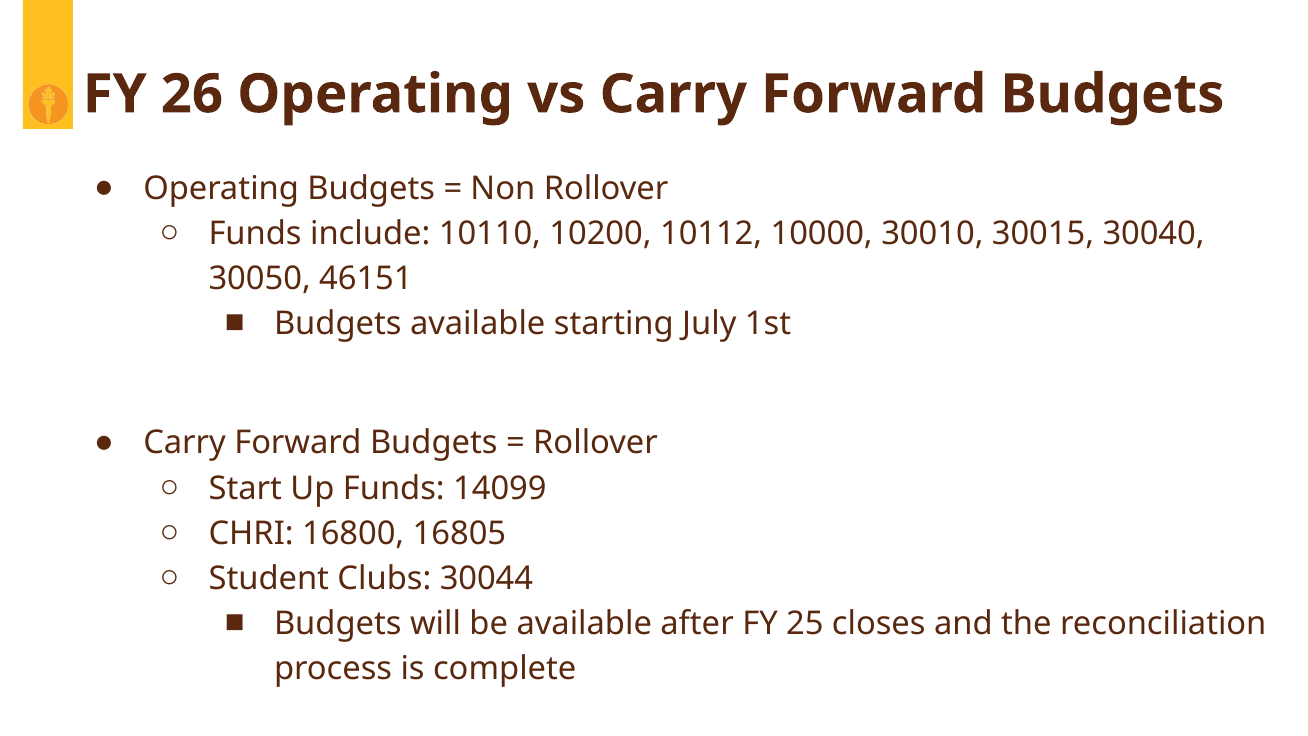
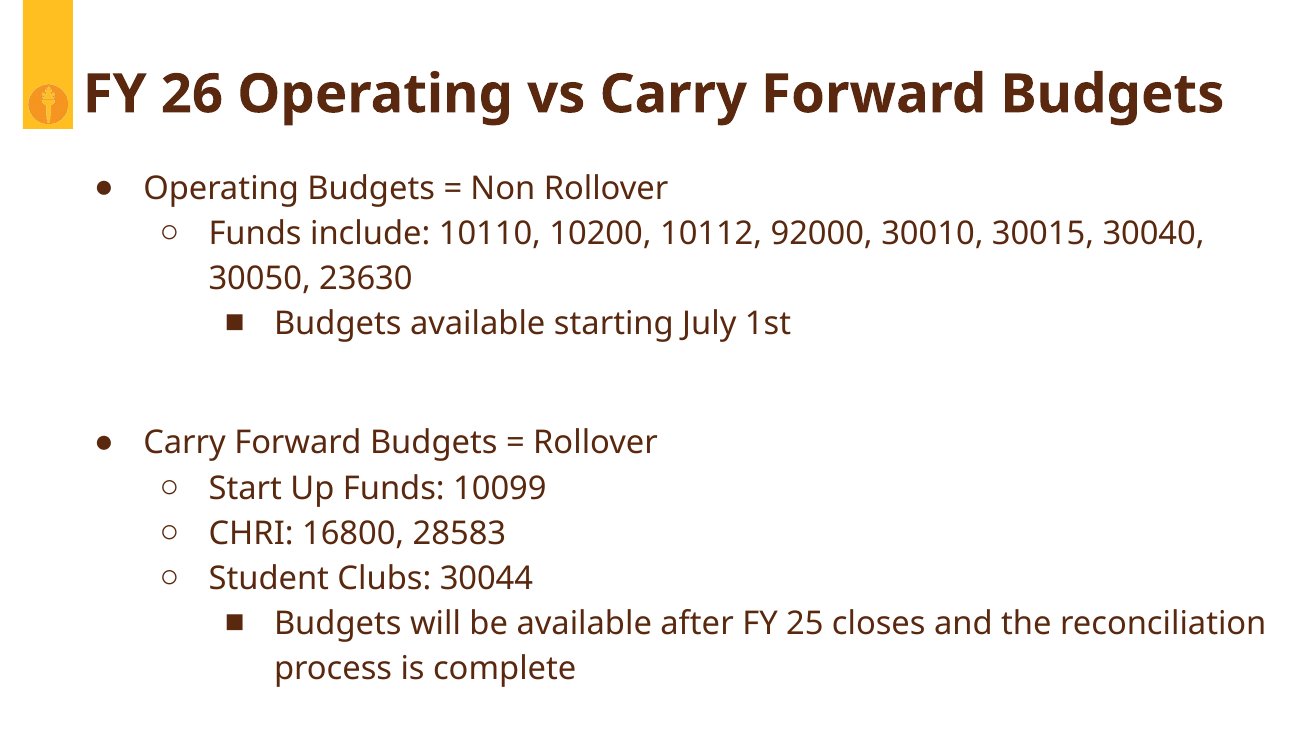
10000: 10000 -> 92000
46151: 46151 -> 23630
14099: 14099 -> 10099
16805: 16805 -> 28583
